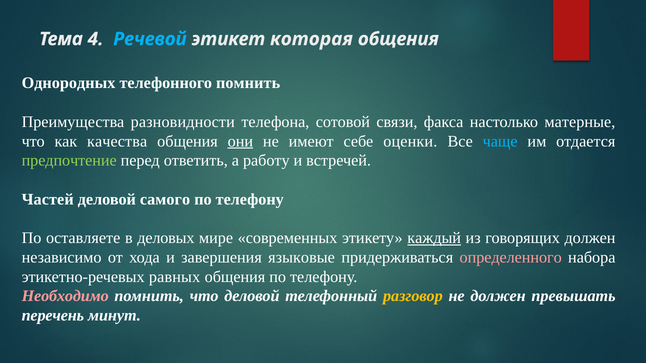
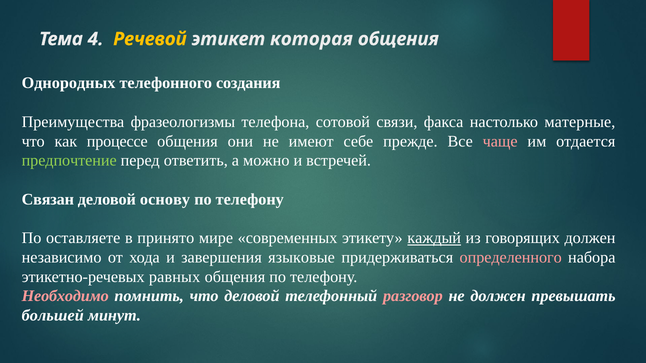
Речевой colour: light blue -> yellow
телефонного помнить: помнить -> создания
разновидности: разновидности -> фразеологизмы
качества: качества -> процессе
они underline: present -> none
оценки: оценки -> прежде
чаще colour: light blue -> pink
работу: работу -> можно
Частей: Частей -> Связан
самого: самого -> основу
деловых: деловых -> принято
разговор colour: yellow -> pink
перечень: перечень -> большей
